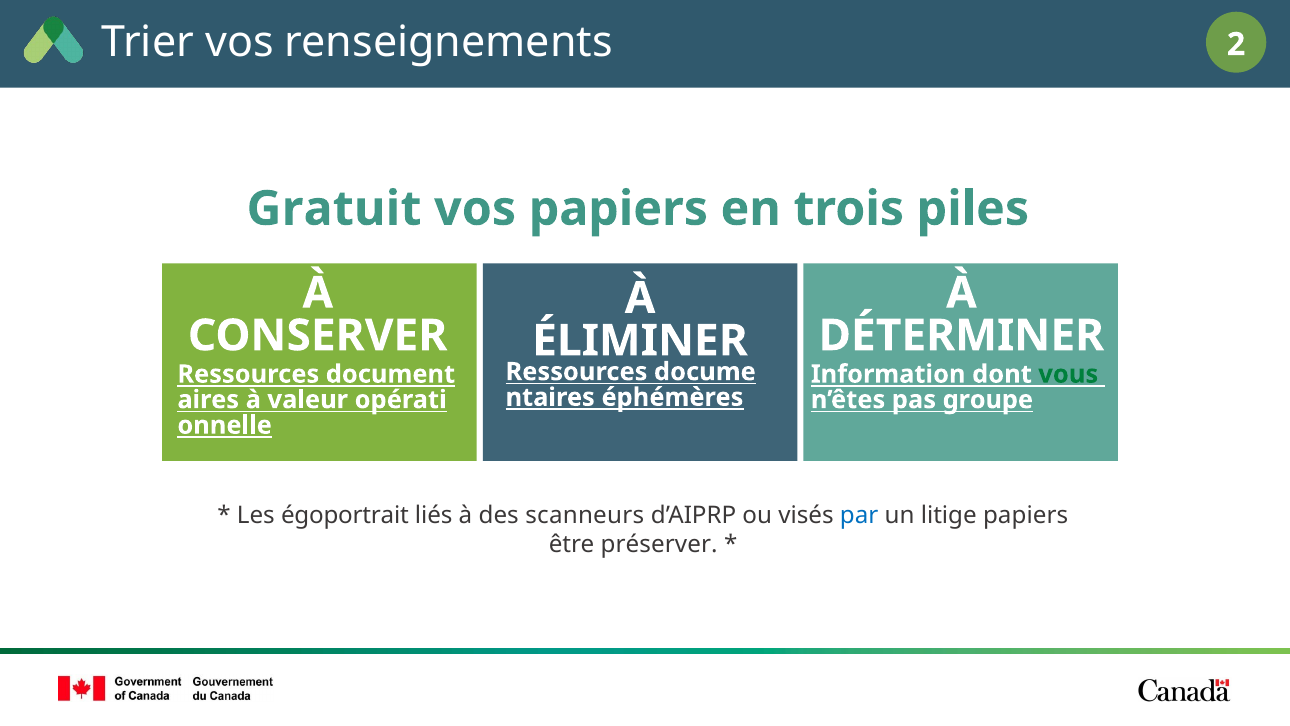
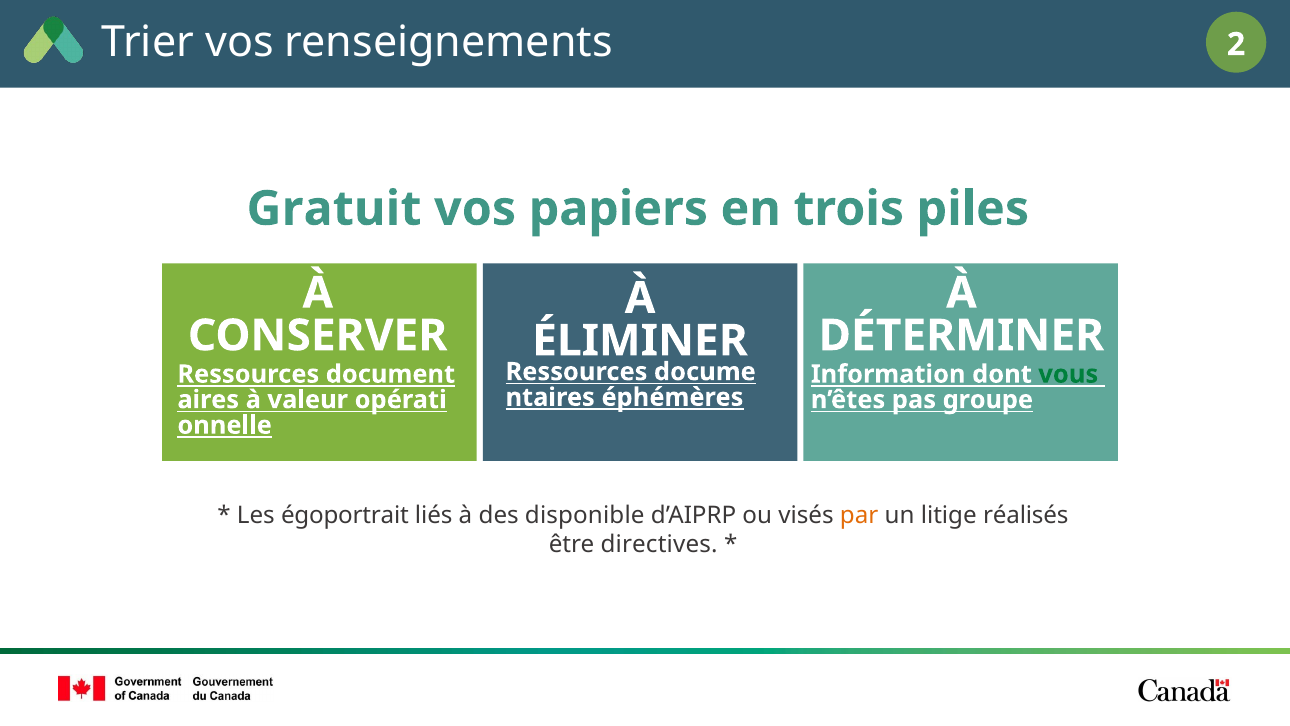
scanneurs: scanneurs -> disponible
par colour: blue -> orange
litige papiers: papiers -> réalisés
préserver: préserver -> directives
